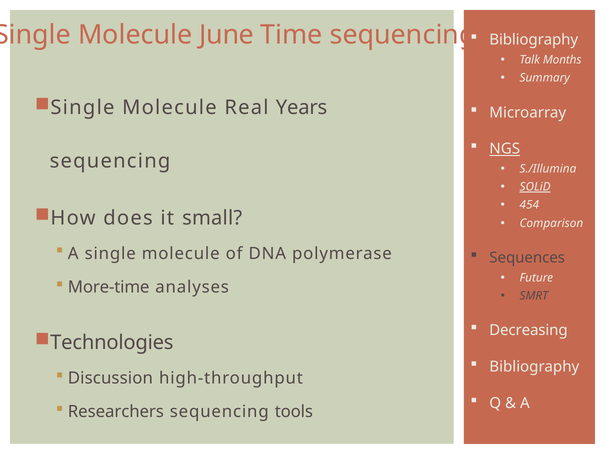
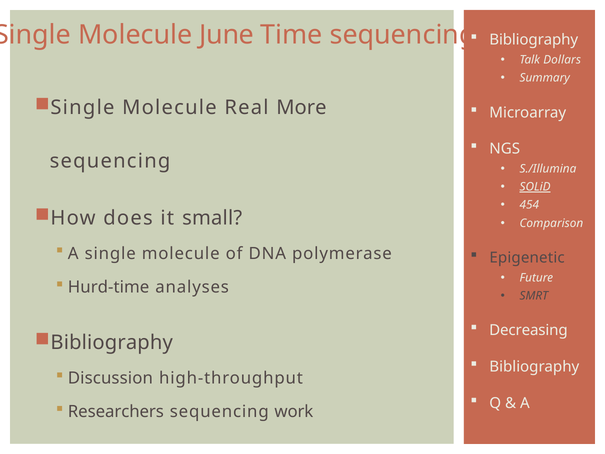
Months: Months -> Dollars
Years: Years -> More
NGS underline: present -> none
Sequences: Sequences -> Epigenetic
More-time: More-time -> Hurd-time
Technologies at (112, 343): Technologies -> Bibliography
tools: tools -> work
